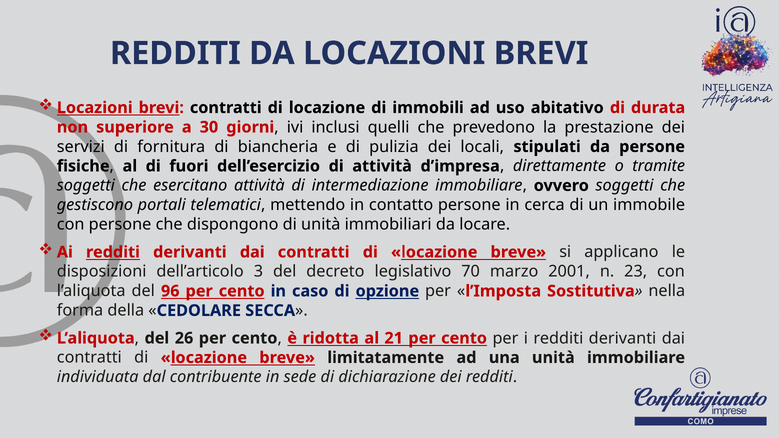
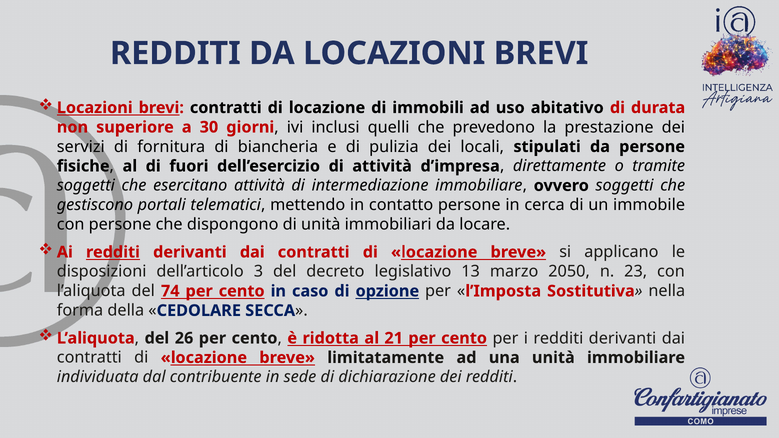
70: 70 -> 13
2001: 2001 -> 2050
96: 96 -> 74
